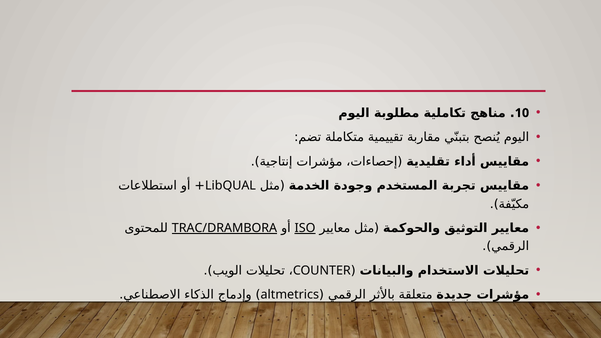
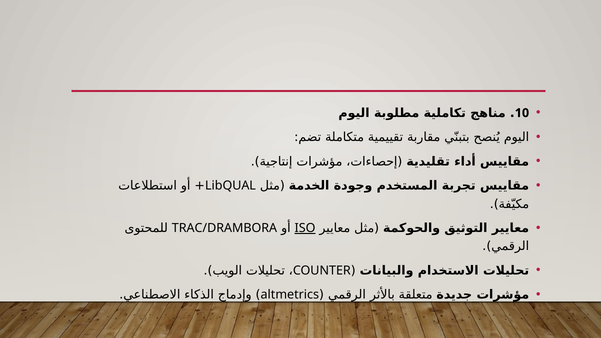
TRAC/DRAMBORA underline: present -> none
